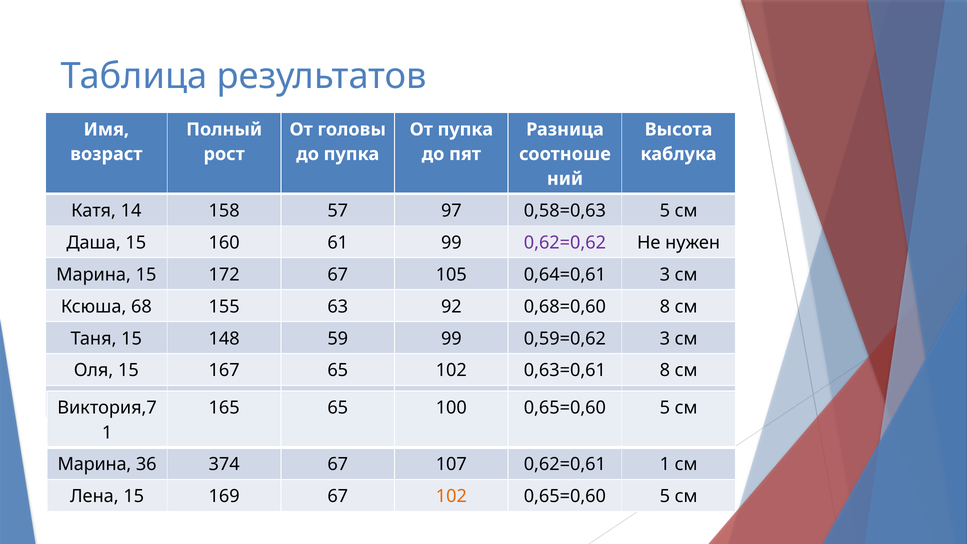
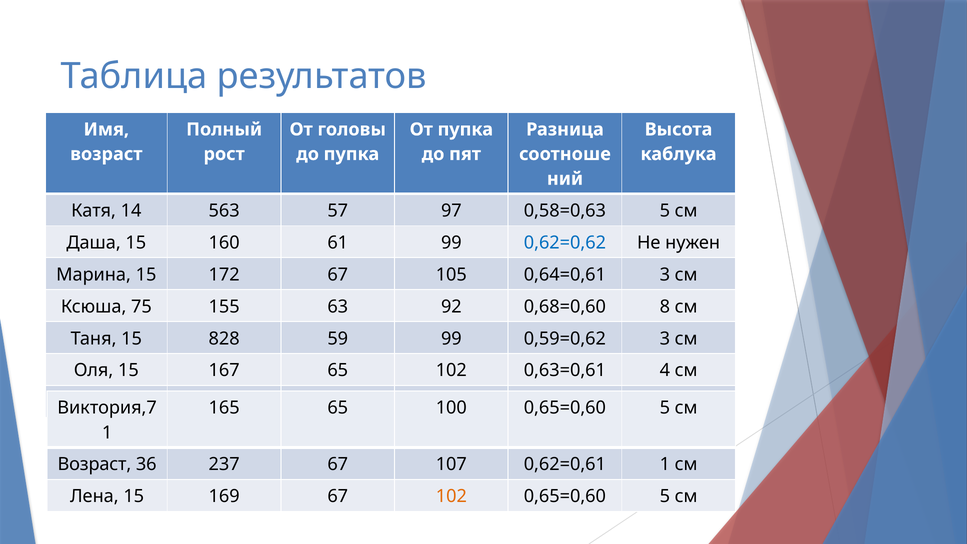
158: 158 -> 563
0,62=0,62 colour: purple -> blue
68: 68 -> 75
148: 148 -> 828
0,63=0,61 8: 8 -> 4
Марина at (94, 464): Марина -> Возраст
374: 374 -> 237
